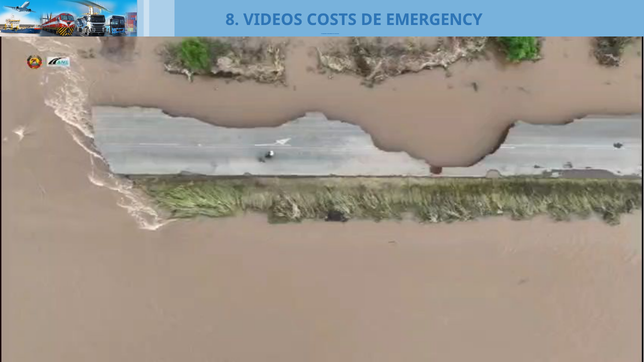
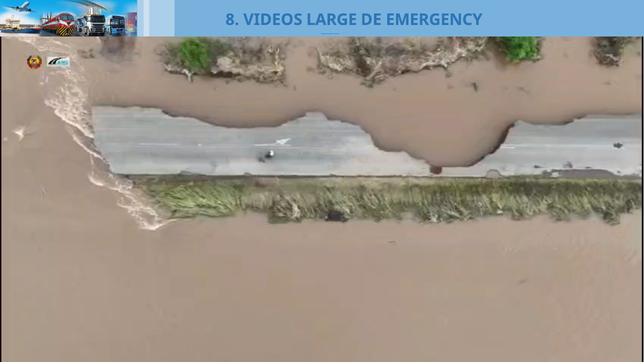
COSTS: COSTS -> LARGE
